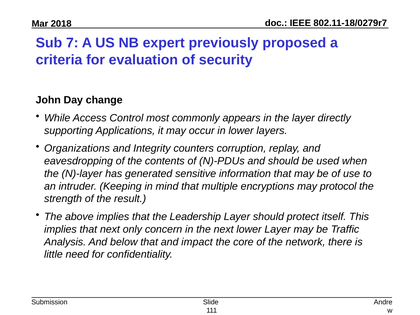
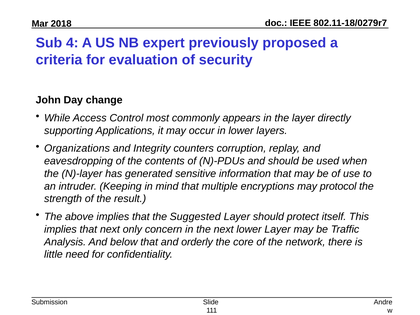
7: 7 -> 4
Leadership: Leadership -> Suggested
impact: impact -> orderly
